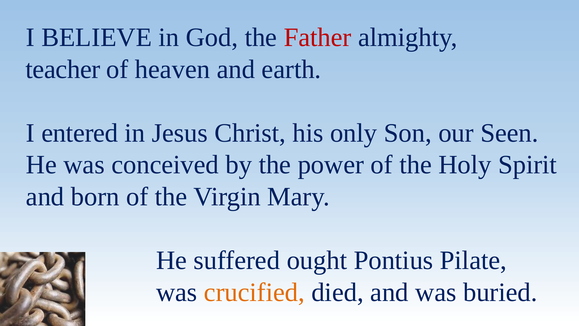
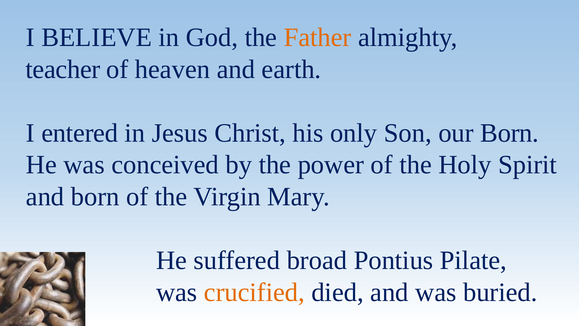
Father colour: red -> orange
our Seen: Seen -> Born
ought: ought -> broad
